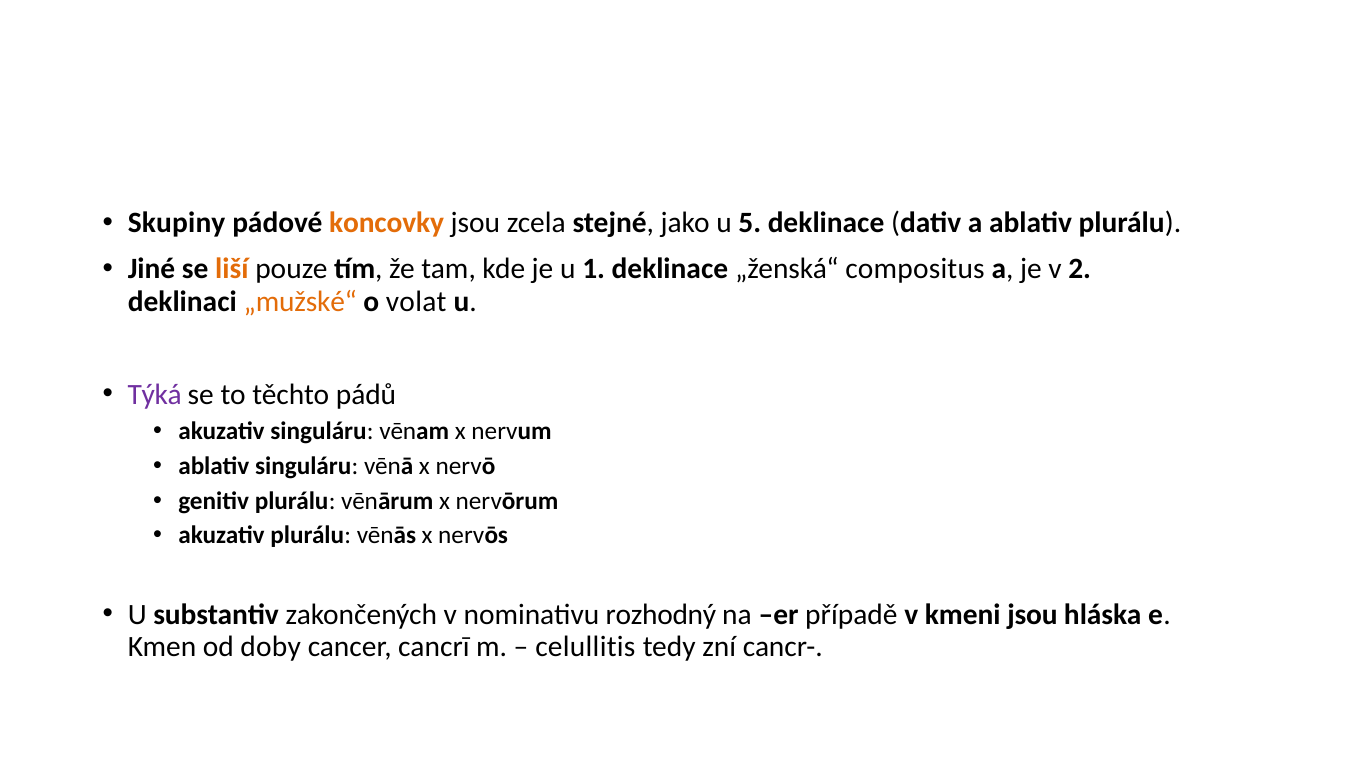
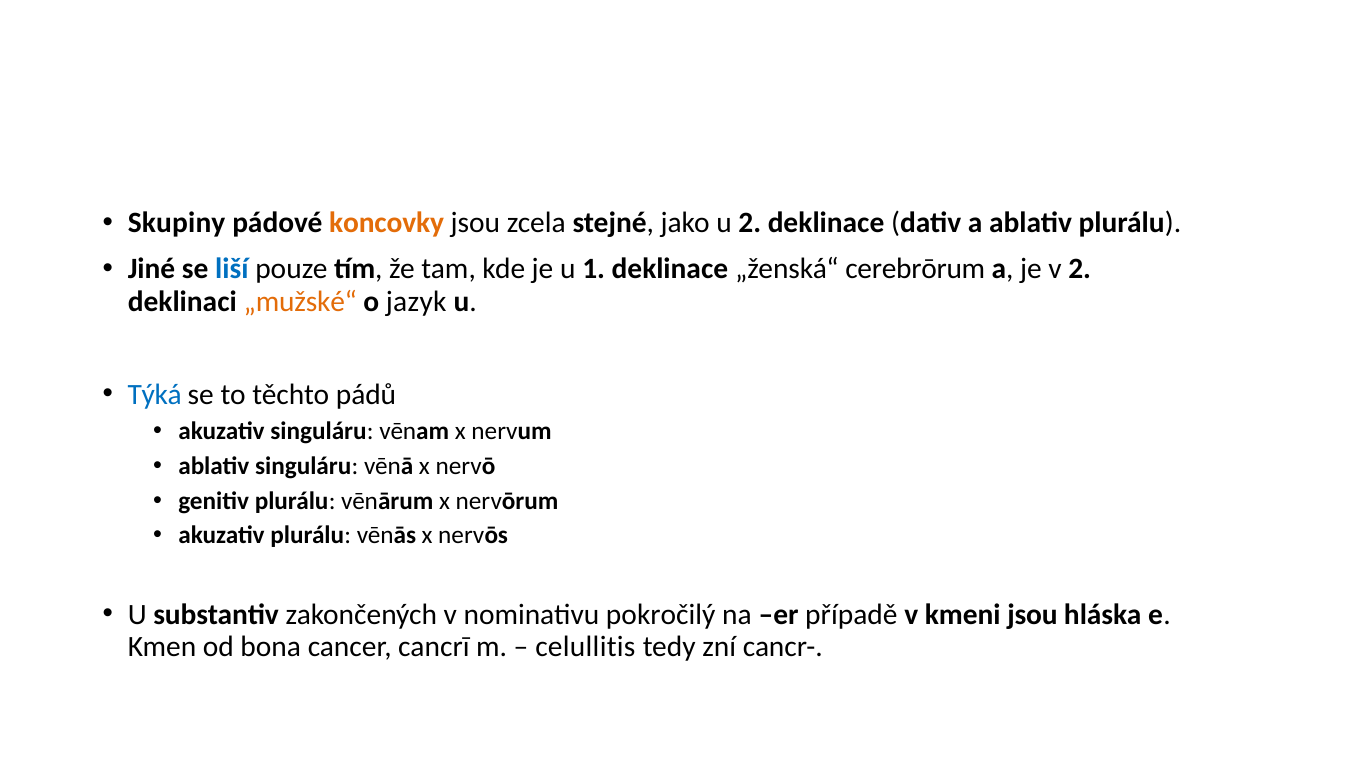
u 5: 5 -> 2
liší colour: orange -> blue
compositus: compositus -> cerebrōrum
volat: volat -> jazyk
Týká colour: purple -> blue
rozhodný: rozhodný -> pokročilý
doby: doby -> bona
